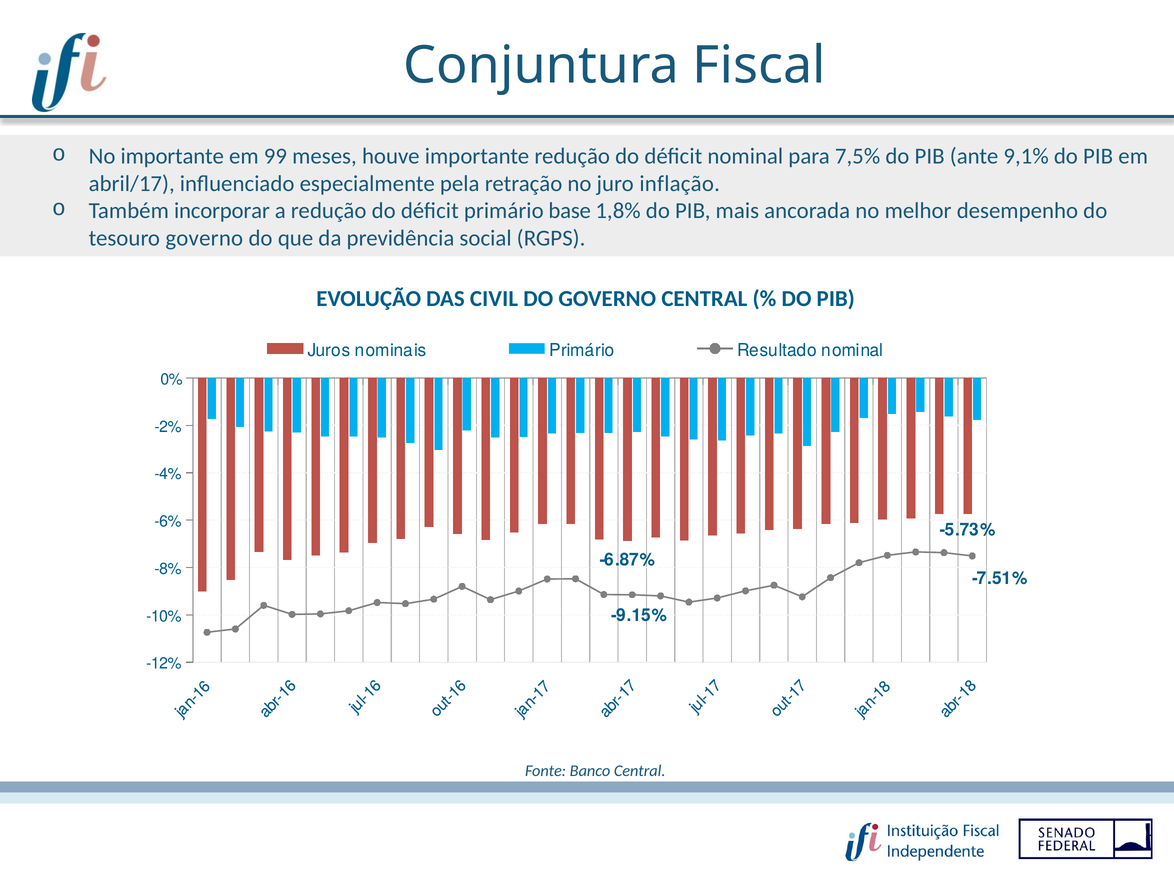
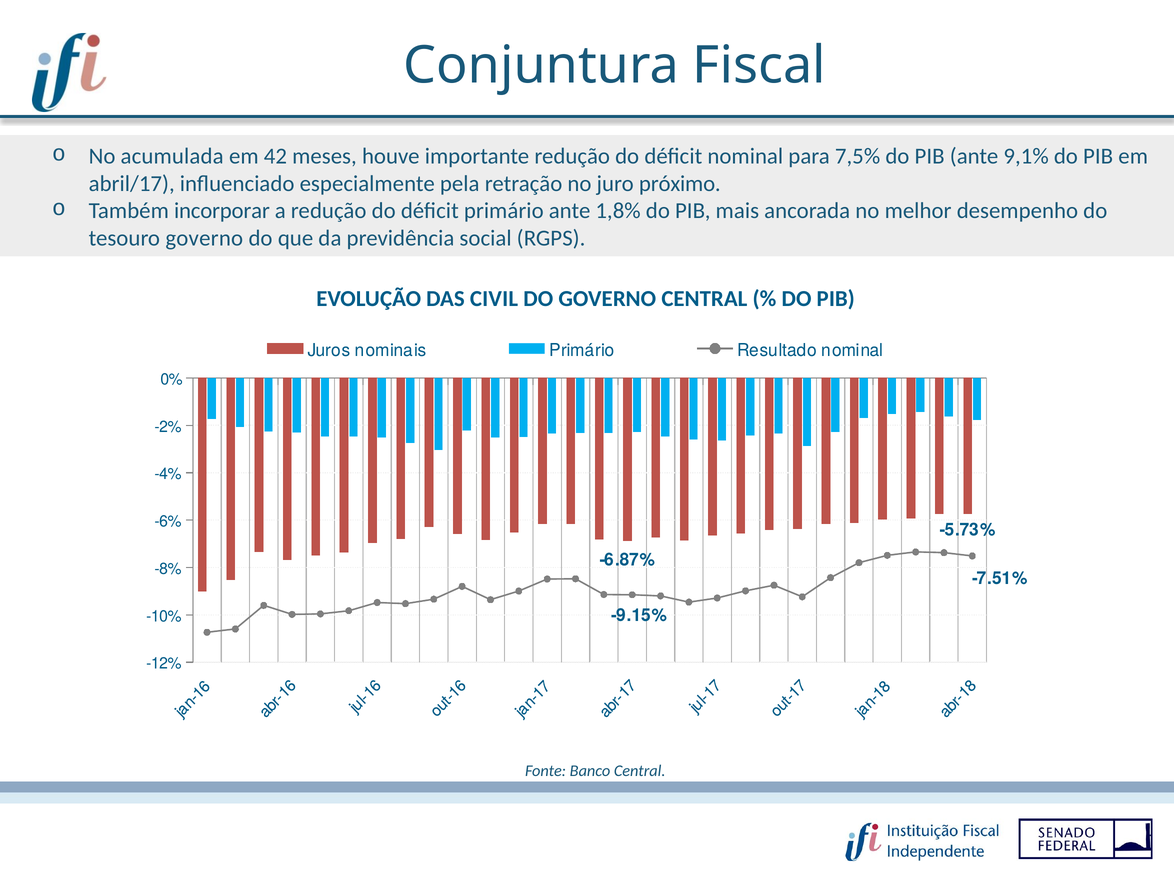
No importante: importante -> acumulada
99: 99 -> 42
inflação: inflação -> próximo
primário base: base -> ante
